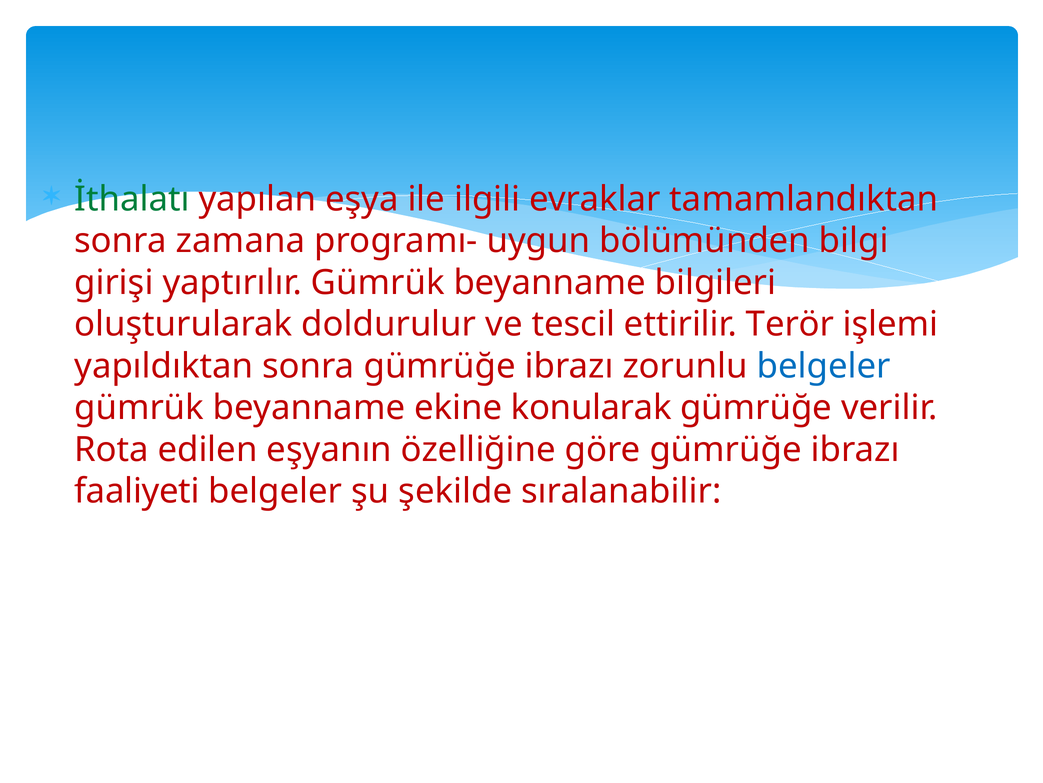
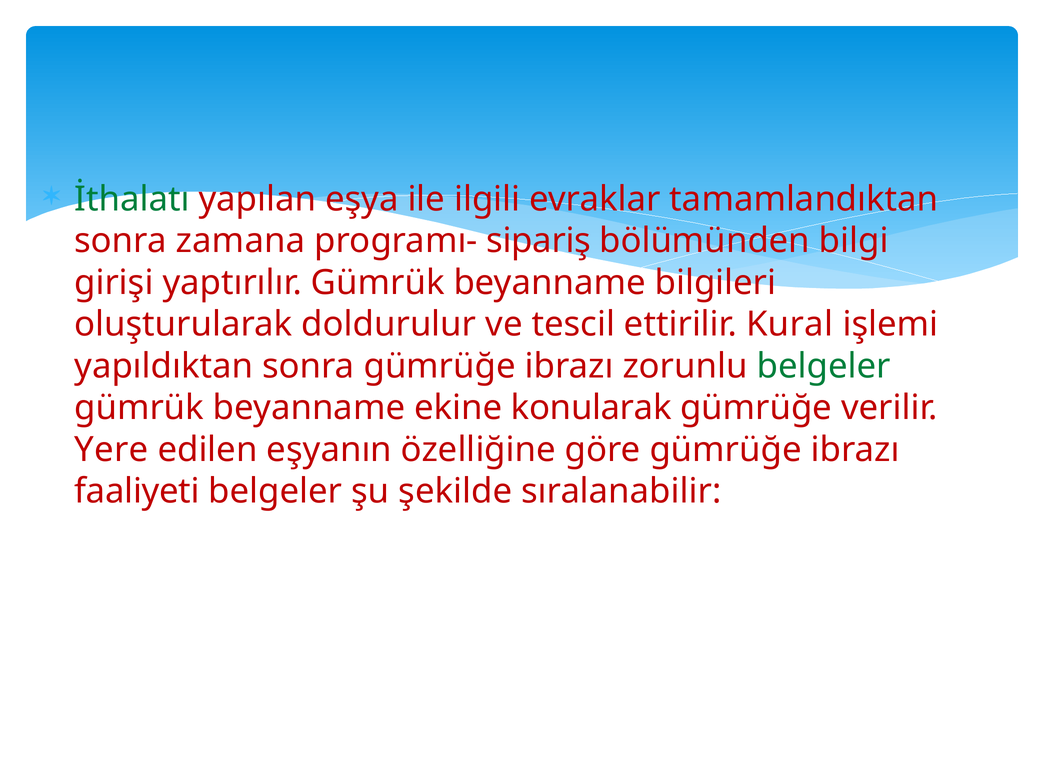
uygun: uygun -> sipariş
Terör: Terör -> Kural
belgeler at (824, 366) colour: blue -> green
Rota: Rota -> Yere
